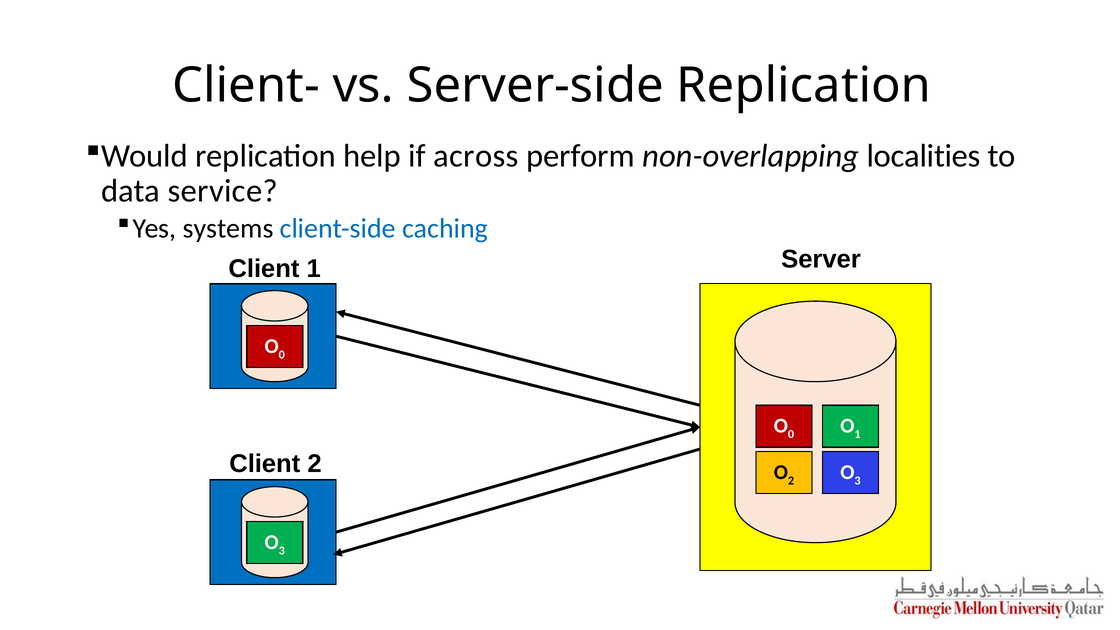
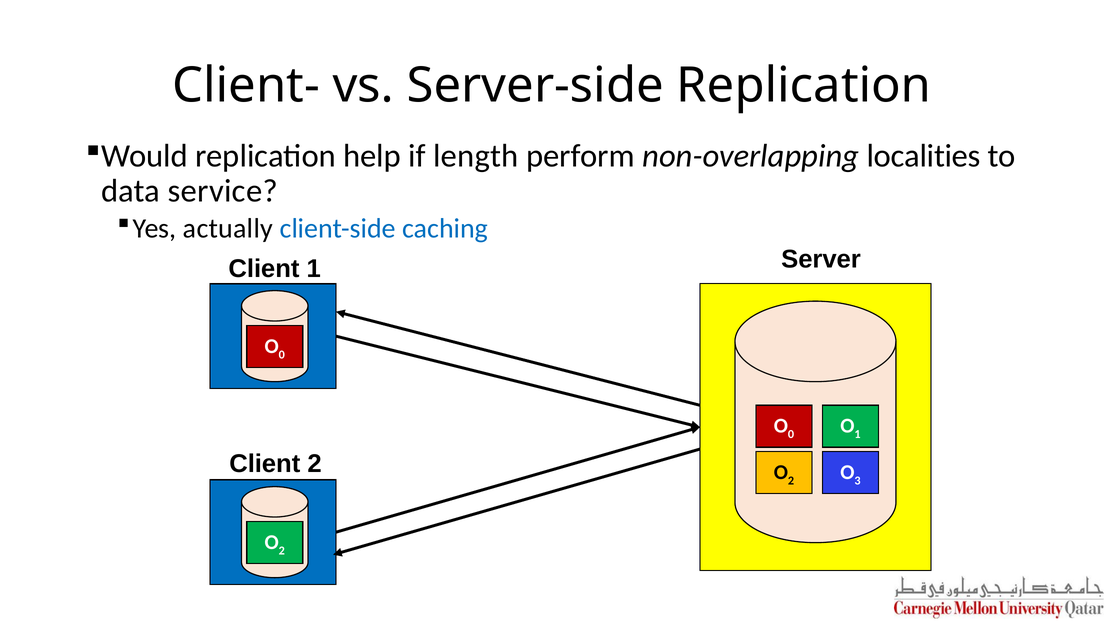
across: across -> length
systems: systems -> actually
3 at (282, 551): 3 -> 2
